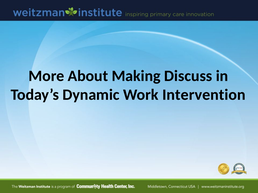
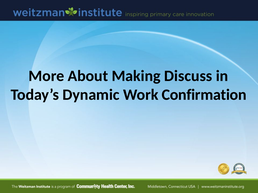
Intervention: Intervention -> Confirmation
